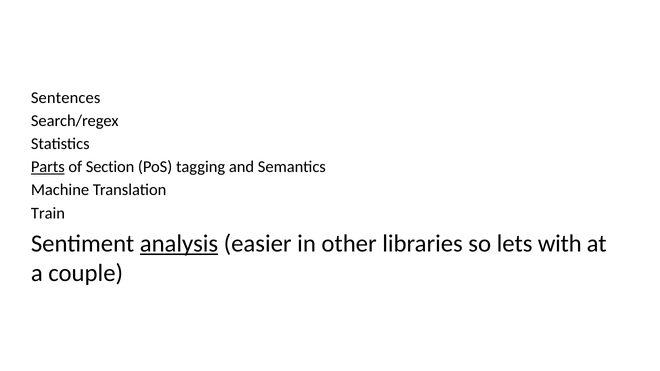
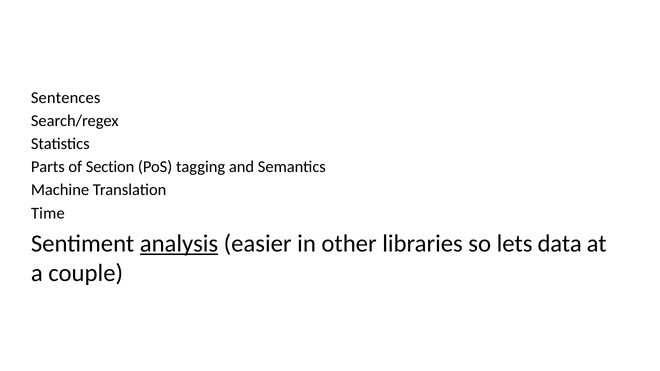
Parts underline: present -> none
Train: Train -> Time
with: with -> data
